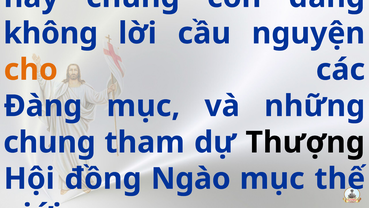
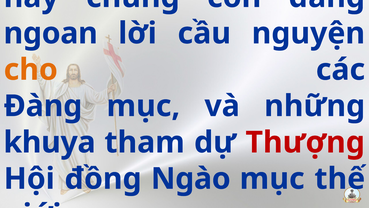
không: không -> ngoan
chung: chung -> khuya
Thượng colour: black -> red
